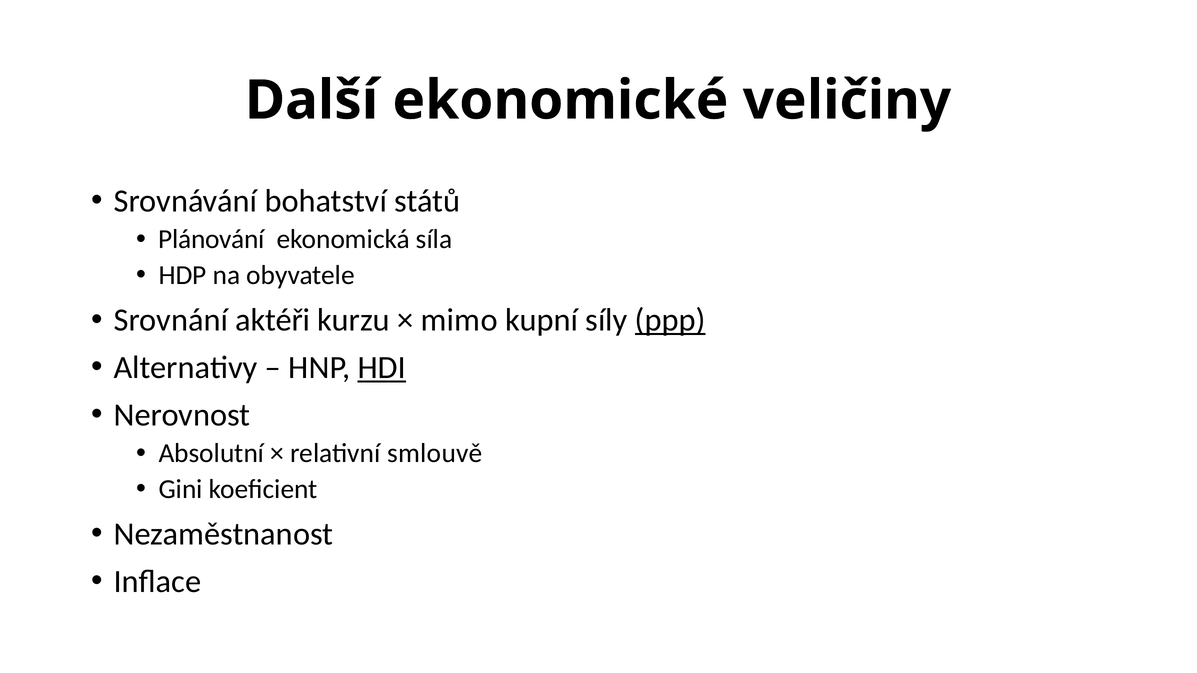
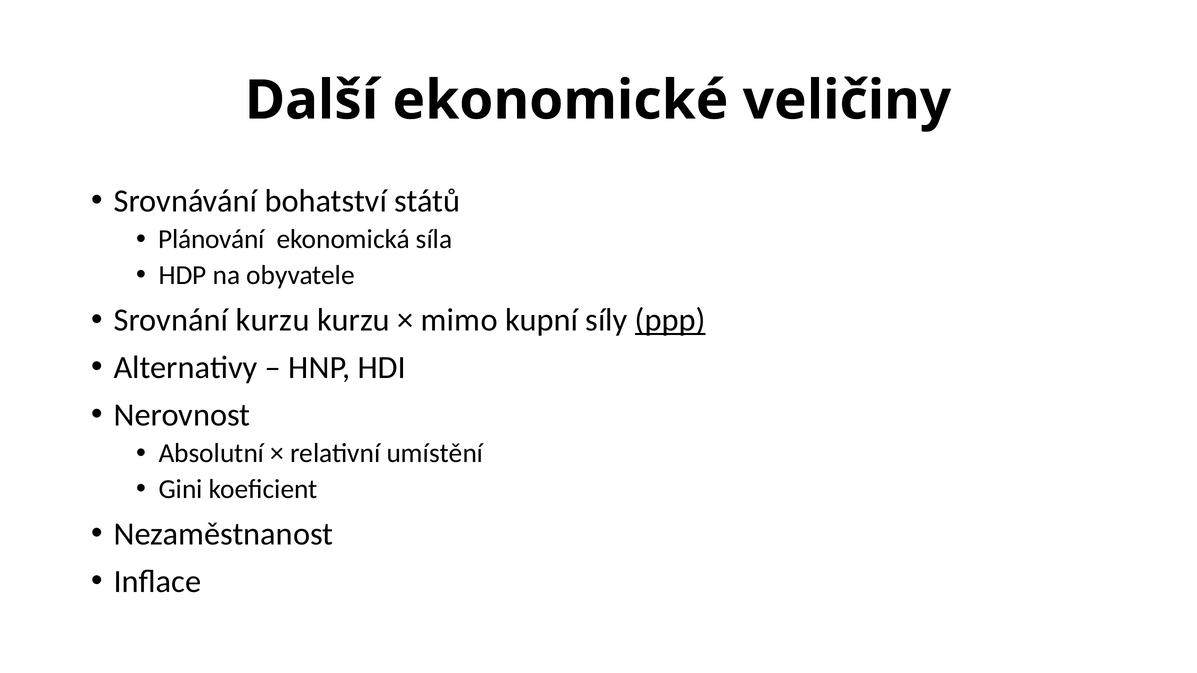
Srovnání aktéři: aktéři -> kurzu
HDI underline: present -> none
smlouvě: smlouvě -> umístění
